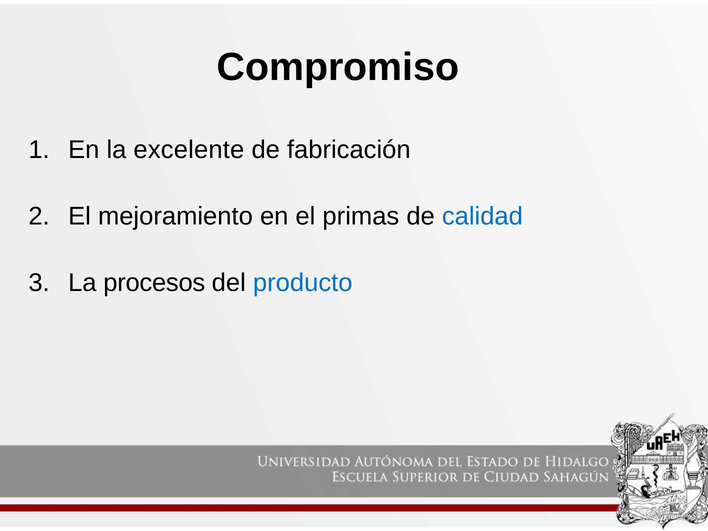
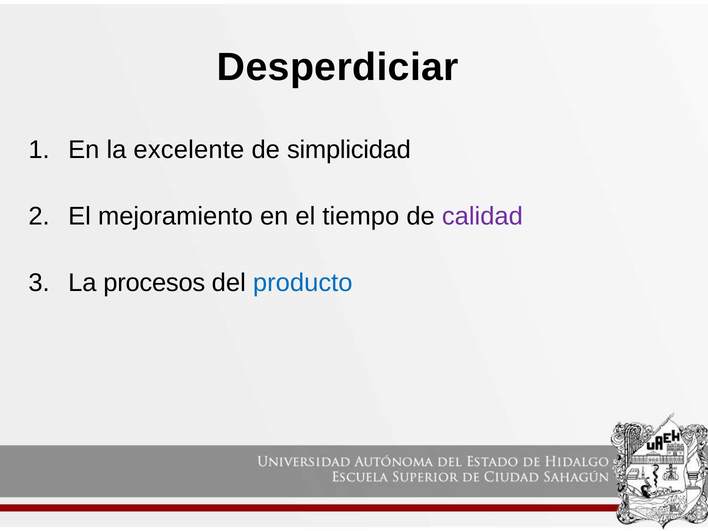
Compromiso: Compromiso -> Desperdiciar
fabricación: fabricación -> simplicidad
primas: primas -> tiempo
calidad colour: blue -> purple
